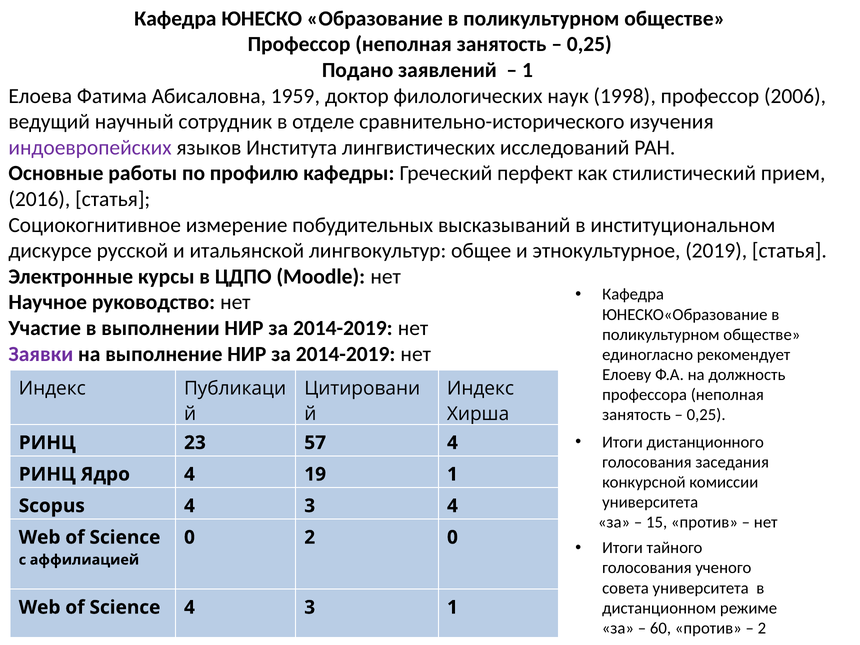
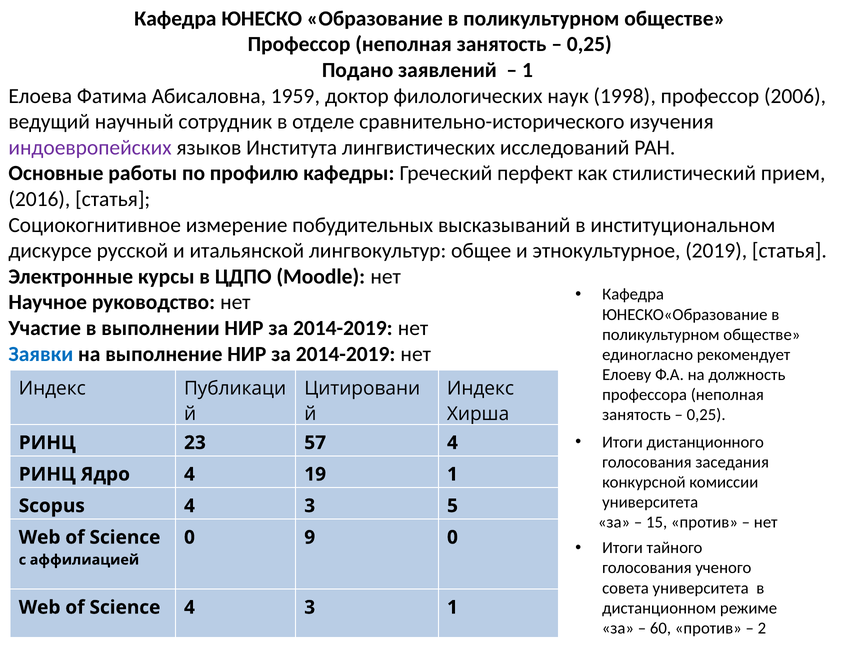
Заявки colour: purple -> blue
3 4: 4 -> 5
0 2: 2 -> 9
